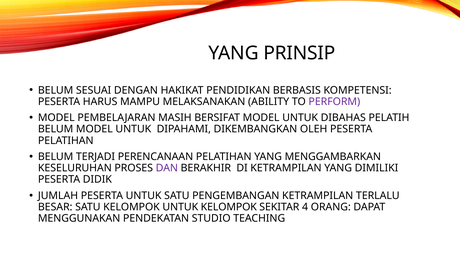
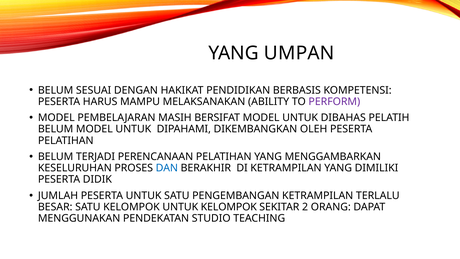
PRINSIP: PRINSIP -> UMPAN
DAN colour: purple -> blue
4: 4 -> 2
